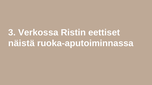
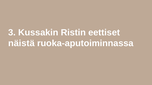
Verkossa: Verkossa -> Kussakin
